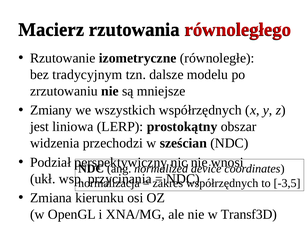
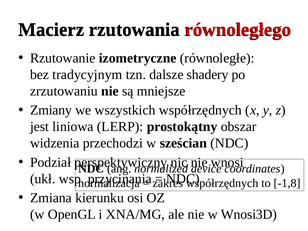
modelu: modelu -> shadery
-3,5: -3,5 -> -1,8
Transf3D: Transf3D -> Wnosi3D
